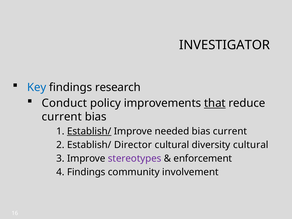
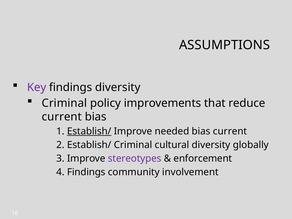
INVESTIGATOR: INVESTIGATOR -> ASSUMPTIONS
Key colour: blue -> purple
findings research: research -> diversity
Conduct at (64, 103): Conduct -> Criminal
that underline: present -> none
Establish/ Director: Director -> Criminal
diversity cultural: cultural -> globally
